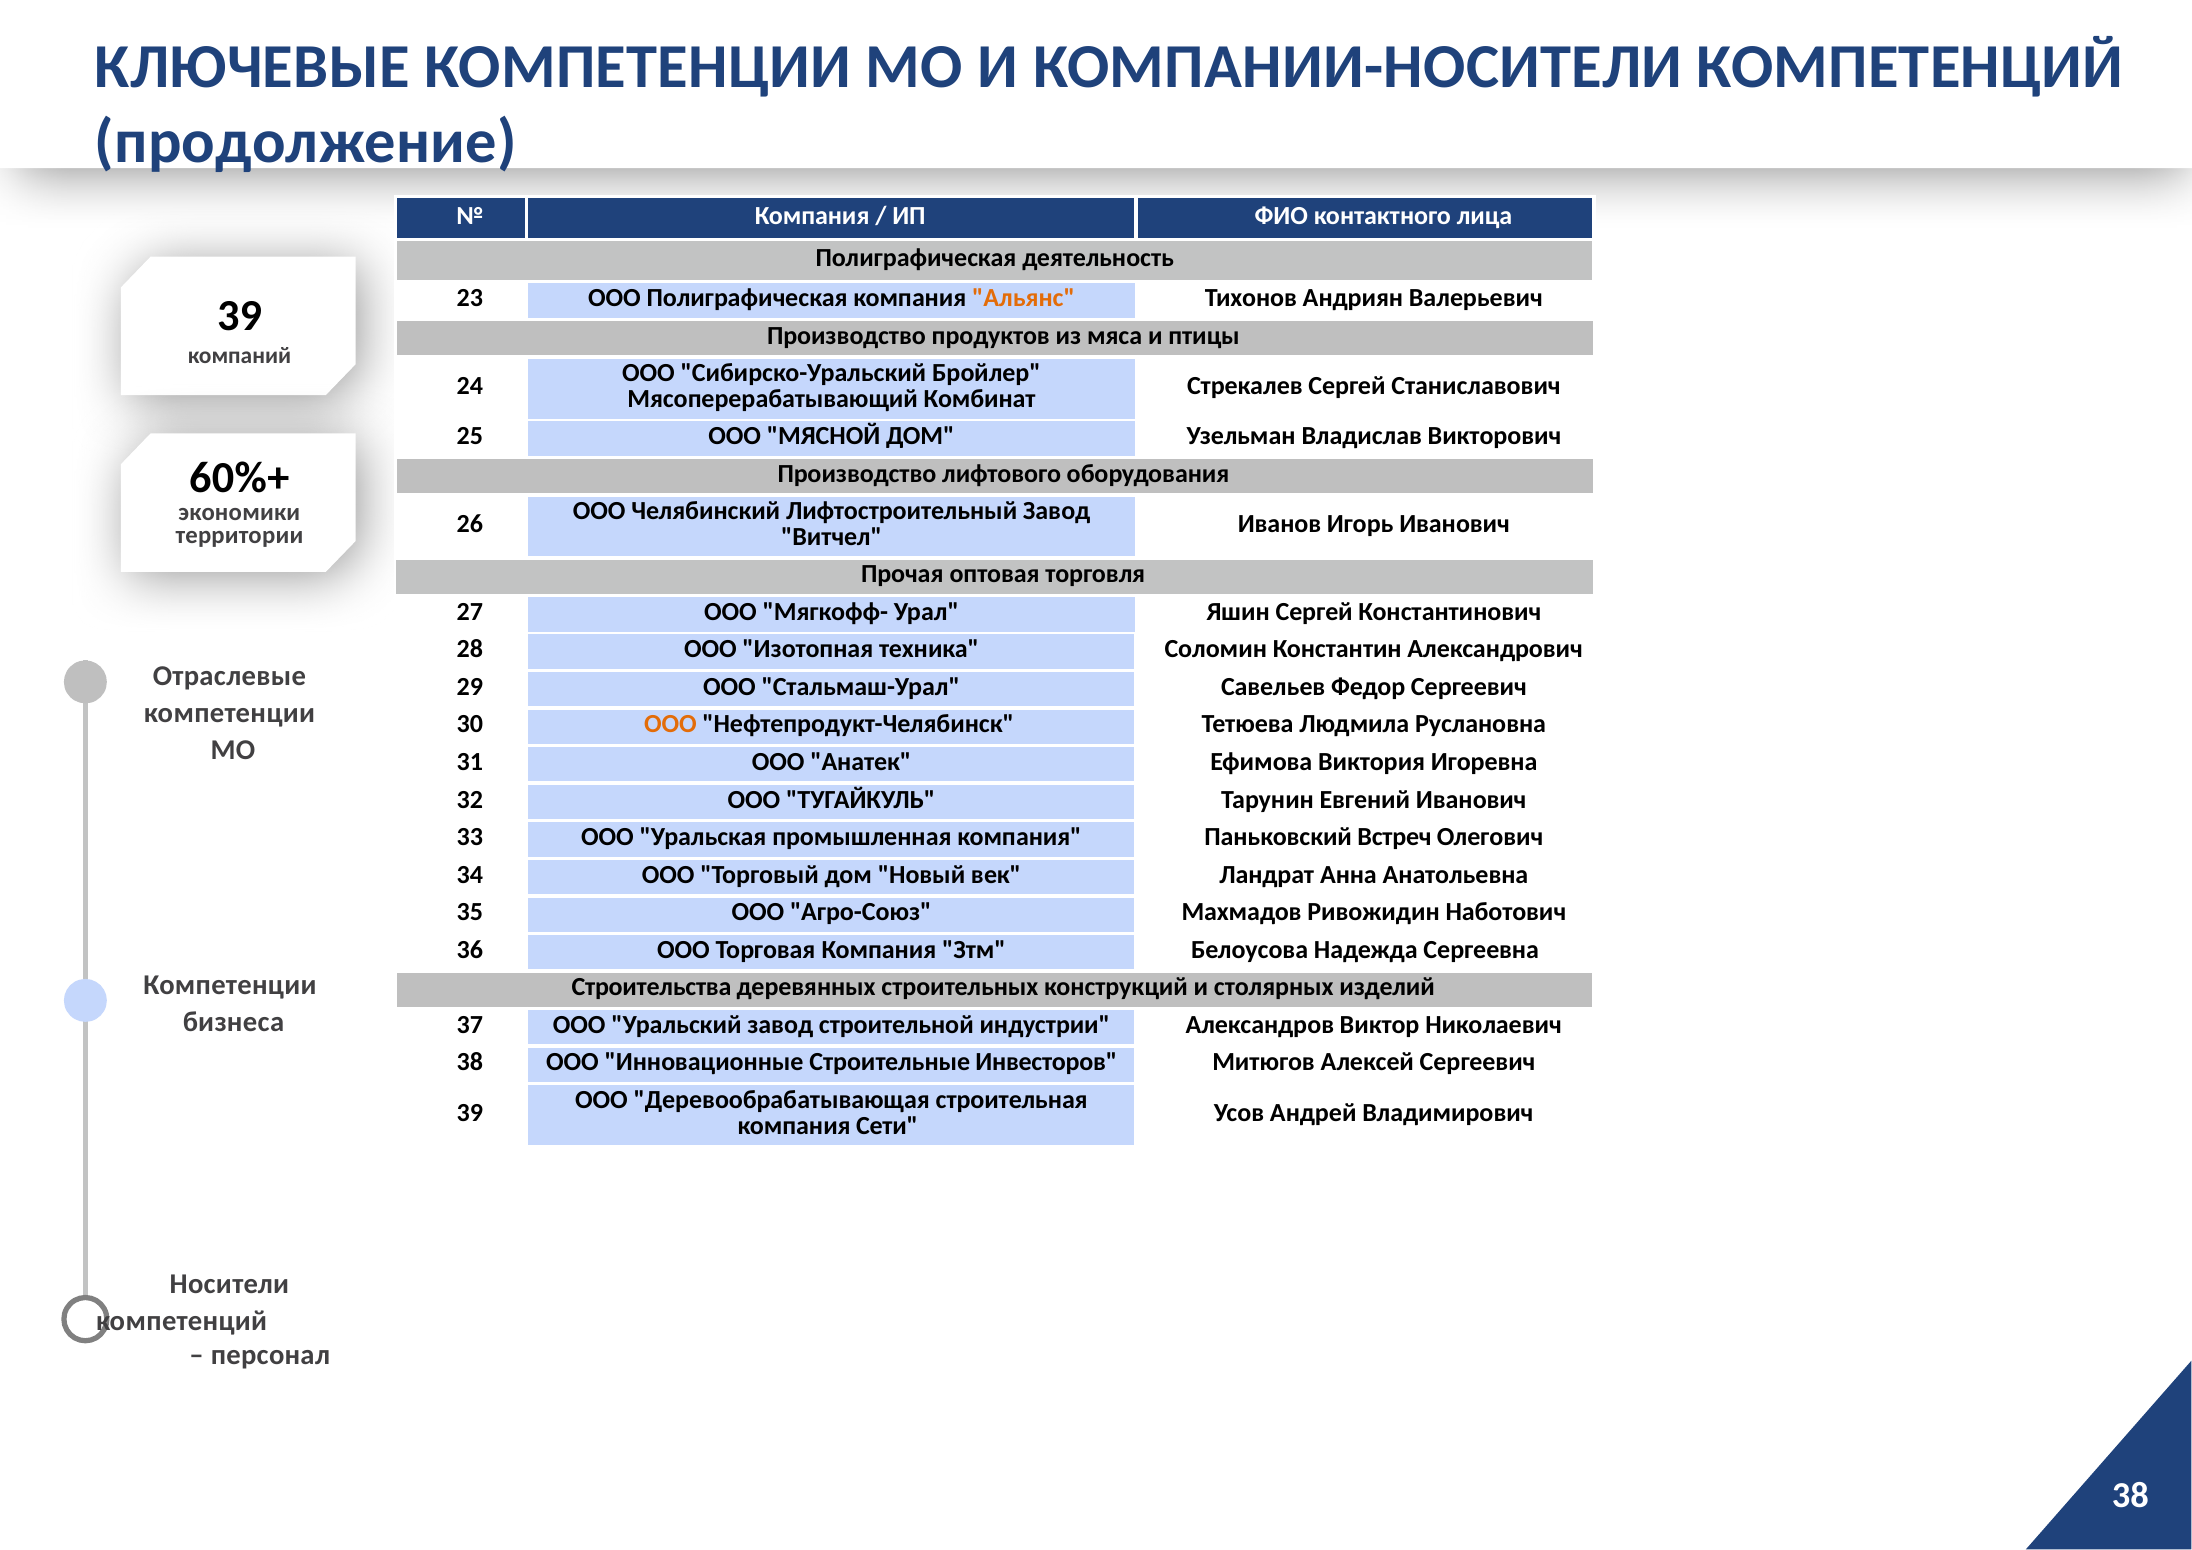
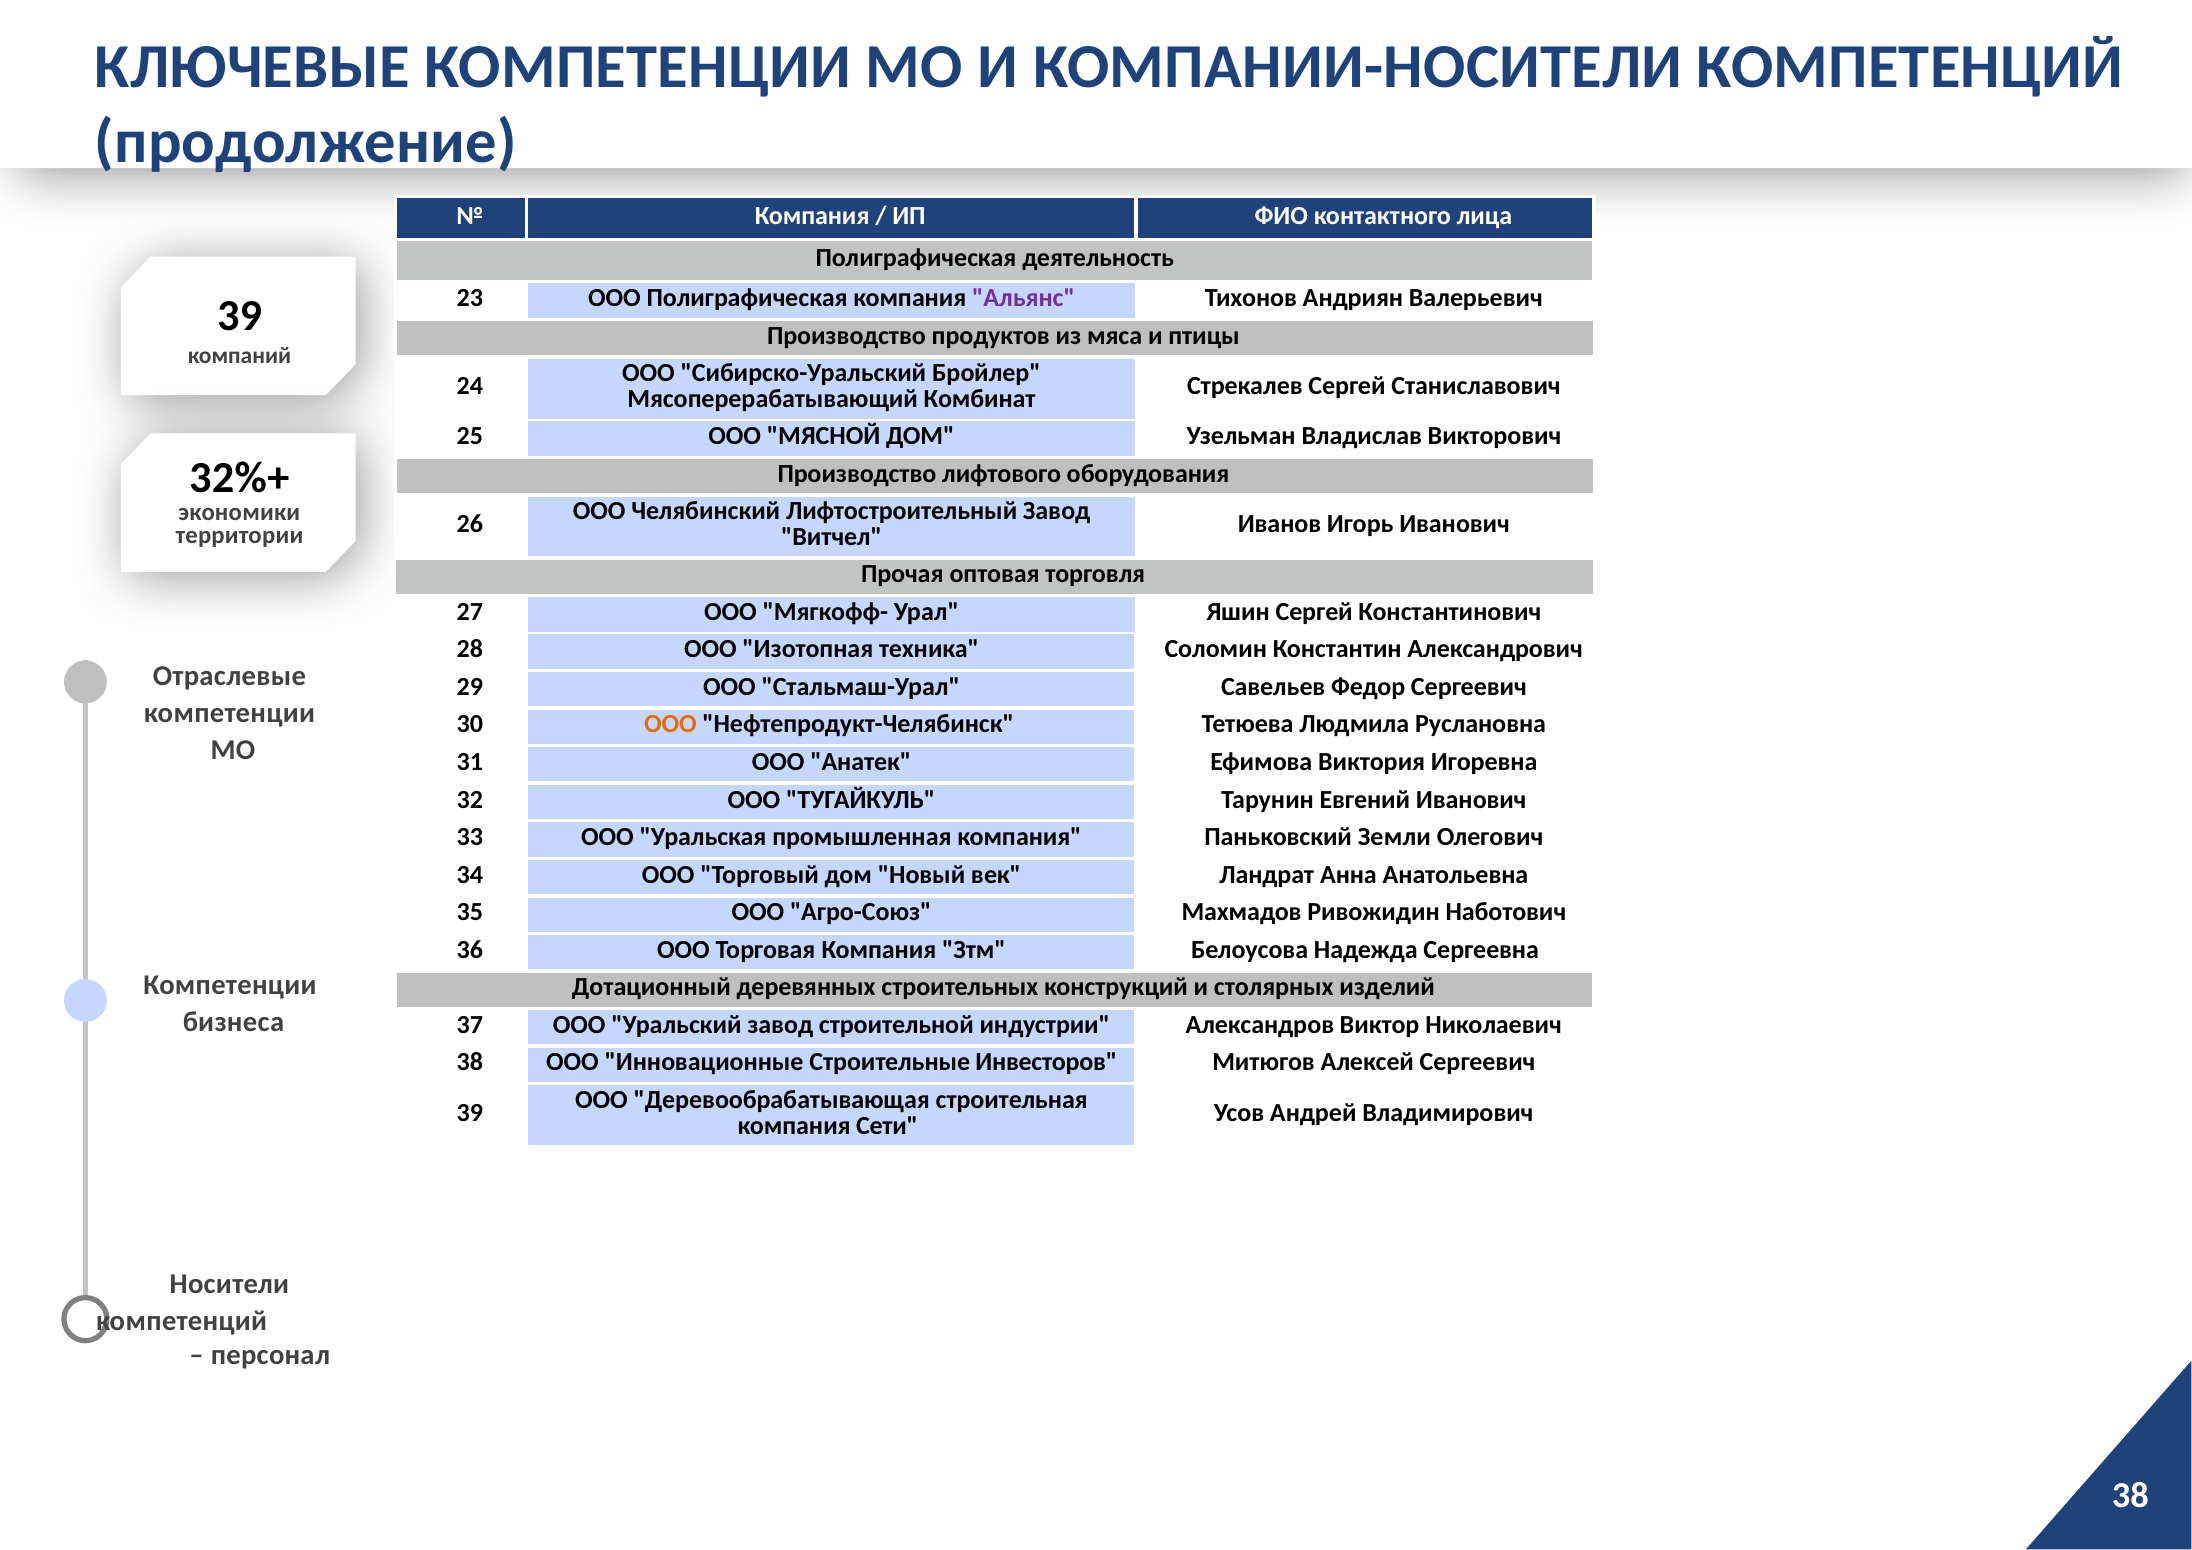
Альянс colour: orange -> purple
60%+: 60%+ -> 32%+
Встреч: Встреч -> Земли
Строительства: Строительства -> Дотационный
